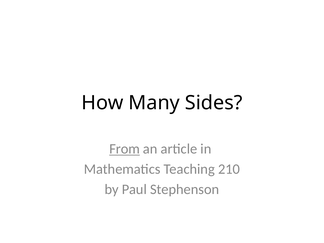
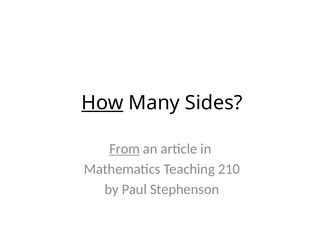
How underline: none -> present
